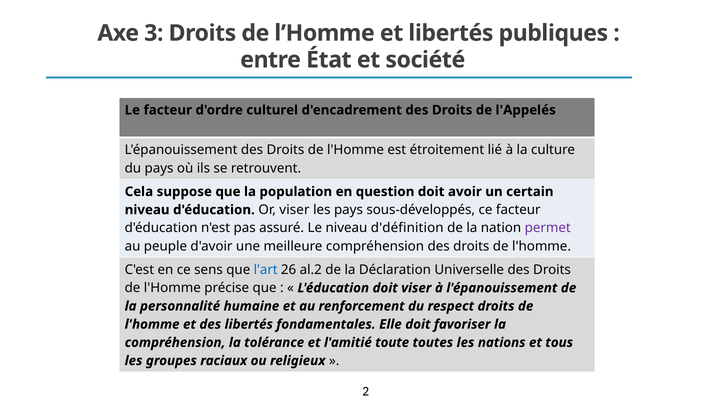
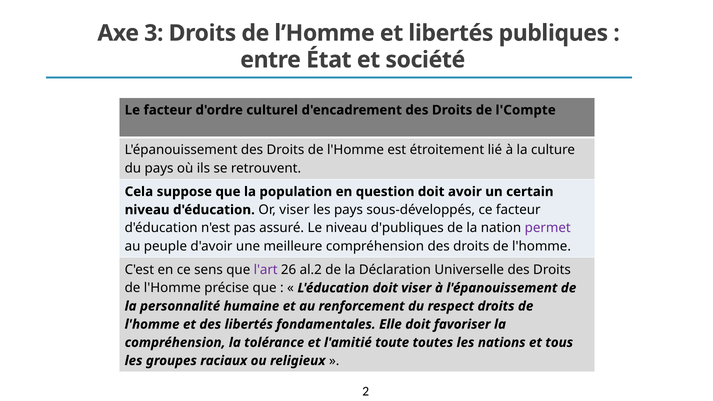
l'Appelés: l'Appelés -> l'Compte
d'définition: d'définition -> d'publiques
l'art colour: blue -> purple
